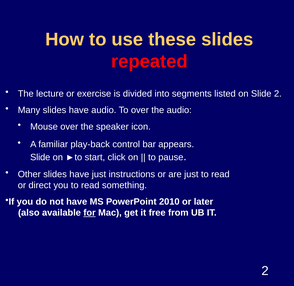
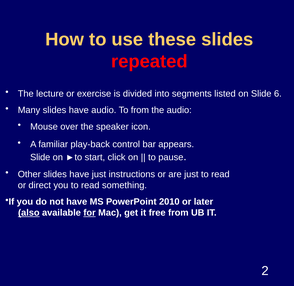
Slide 2: 2 -> 6
To over: over -> from
also underline: none -> present
